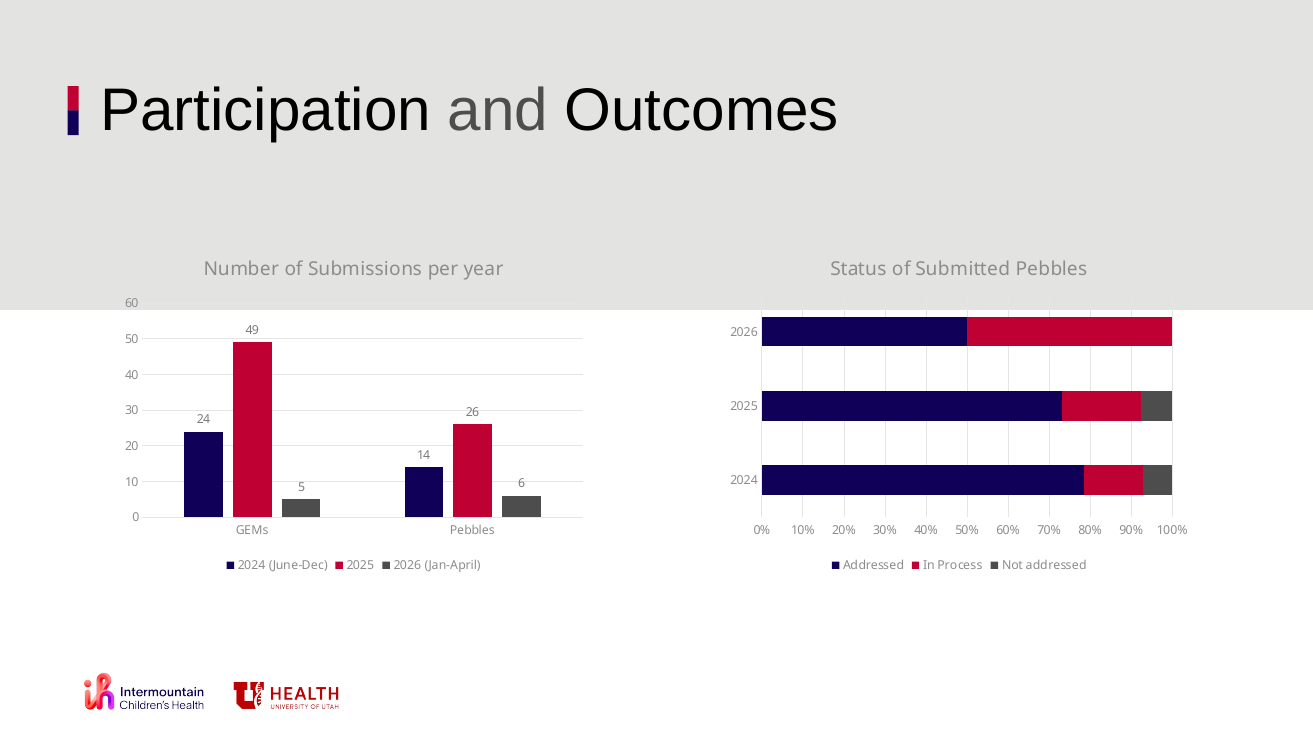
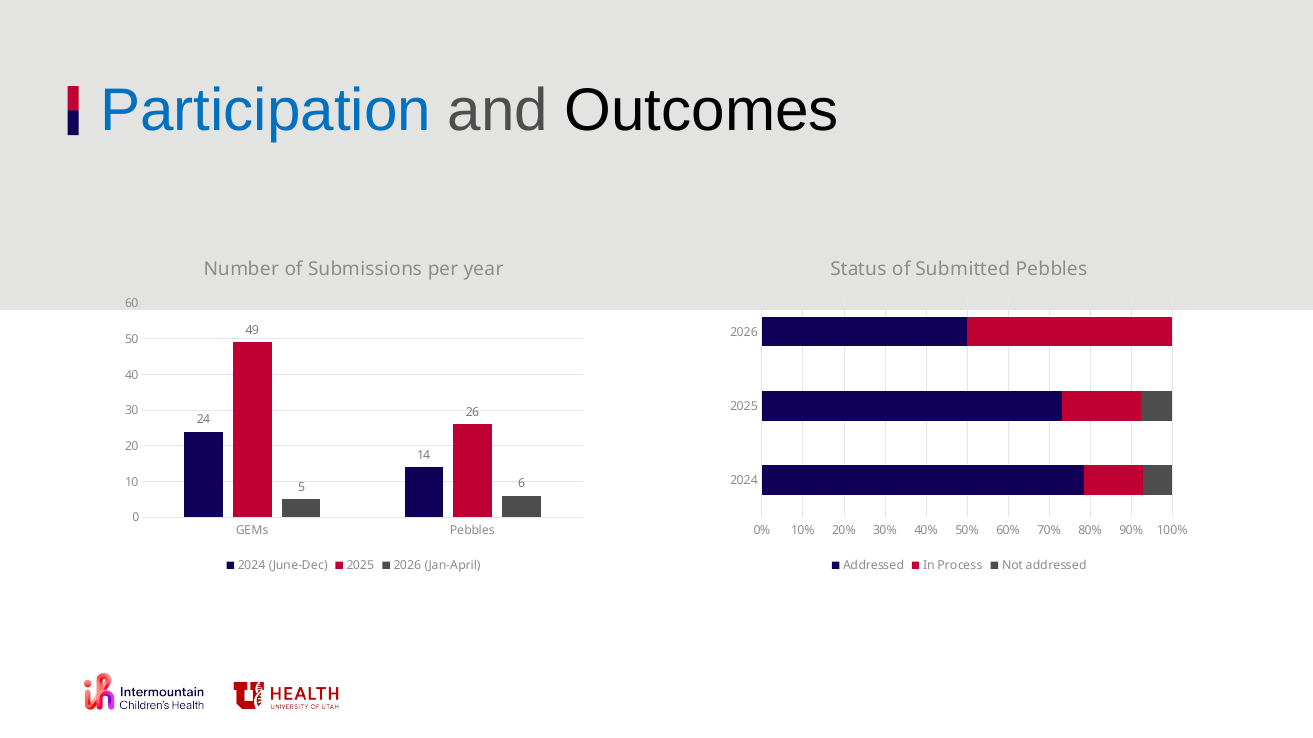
Participation colour: black -> blue
